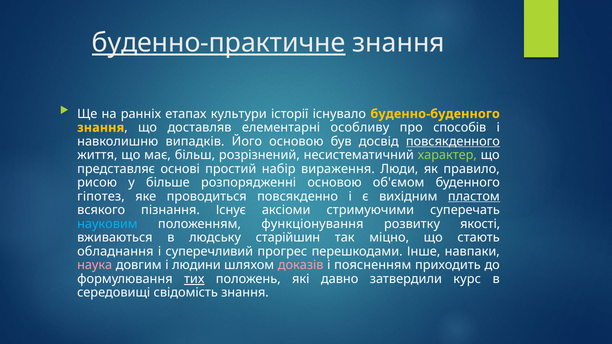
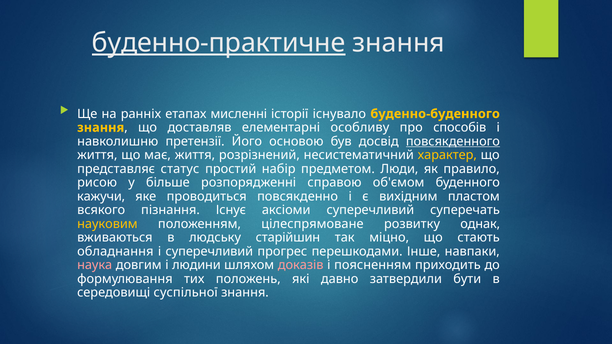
культури: культури -> мисленні
випадків: випадків -> претензії
має більш: більш -> життя
характер colour: light green -> yellow
основі: основі -> статус
вираження: вираження -> предметом
розпорядженні основою: основою -> справою
гіпотез: гіпотез -> кажучи
пластом underline: present -> none
аксіоми стримуючими: стримуючими -> суперечливий
науковим colour: light blue -> yellow
функціонування: функціонування -> цілеспрямоване
якості: якості -> однак
тих underline: present -> none
курс: курс -> бути
свідомість: свідомість -> суспільної
